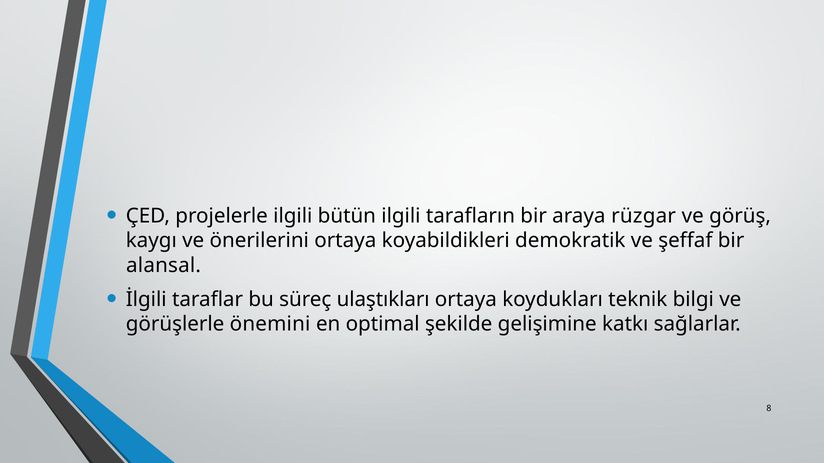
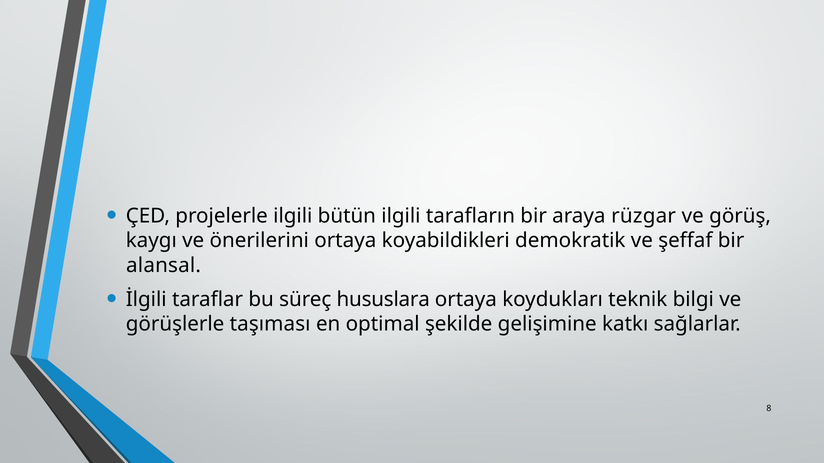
ulaştıkları: ulaştıkları -> hususlara
önemini: önemini -> taşıması
